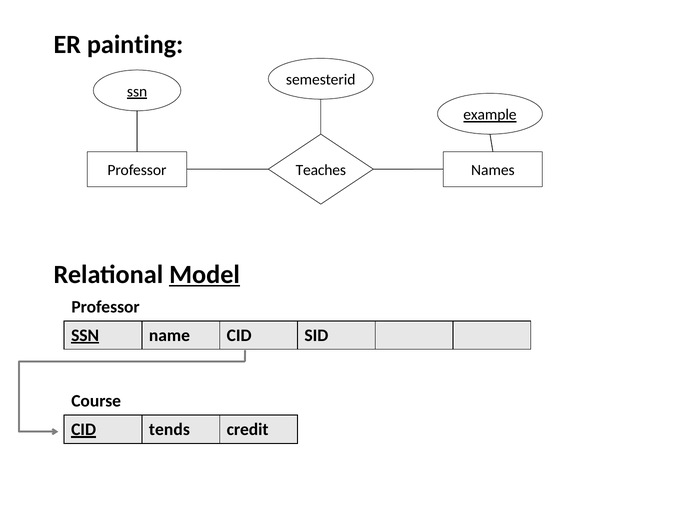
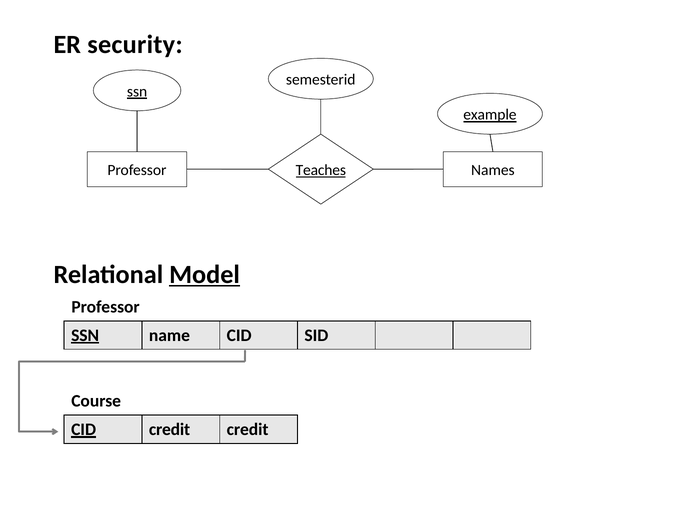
painting: painting -> security
Teaches underline: none -> present
CID tends: tends -> credit
